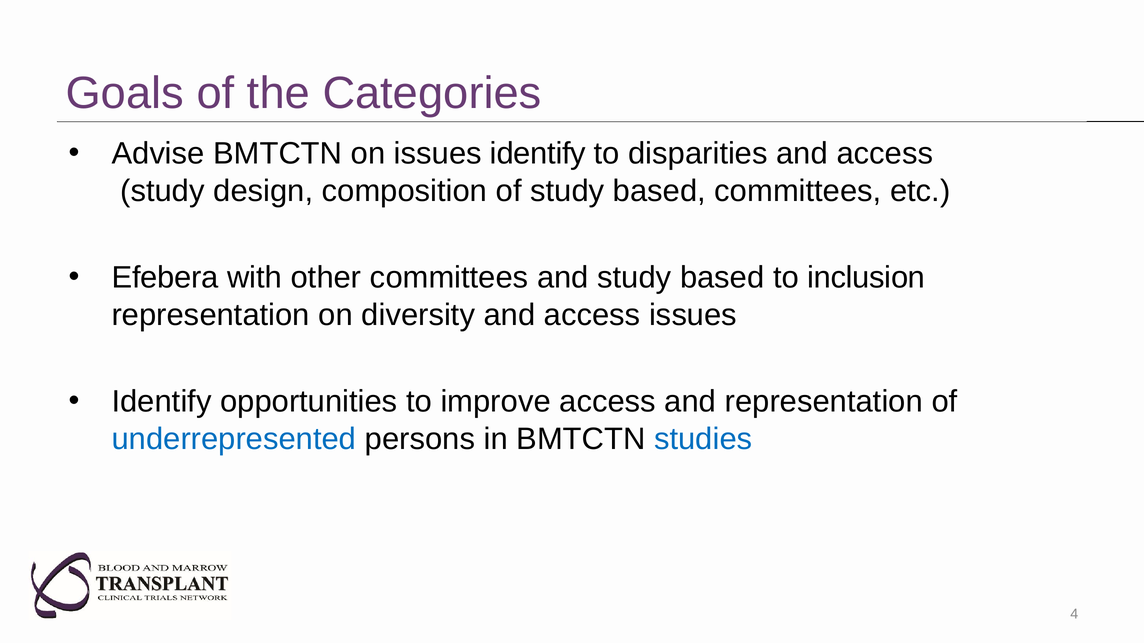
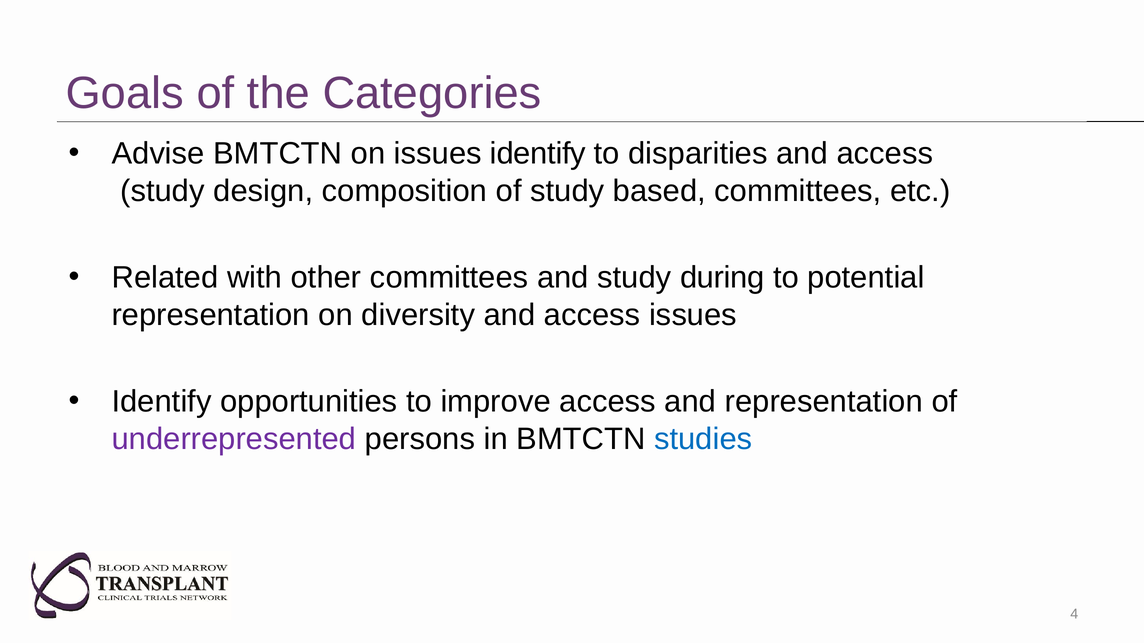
Efebera: Efebera -> Related
and study based: based -> during
inclusion: inclusion -> potential
underrepresented colour: blue -> purple
